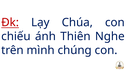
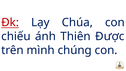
Nghe: Nghe -> Được
